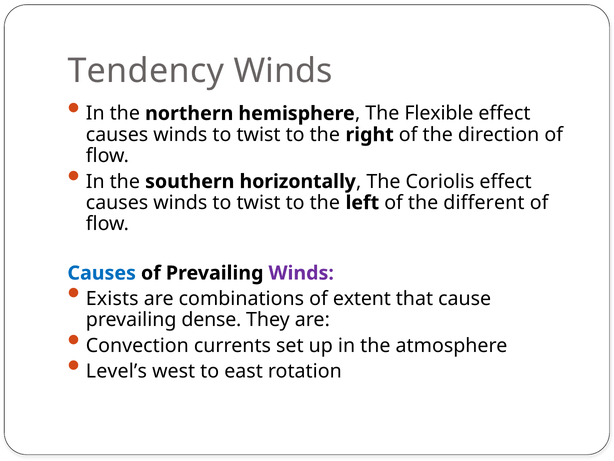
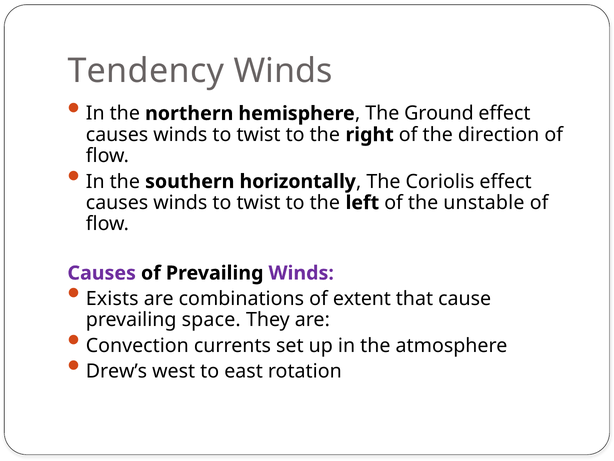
Flexible: Flexible -> Ground
different: different -> unstable
Causes at (102, 273) colour: blue -> purple
dense: dense -> space
Level’s: Level’s -> Drew’s
